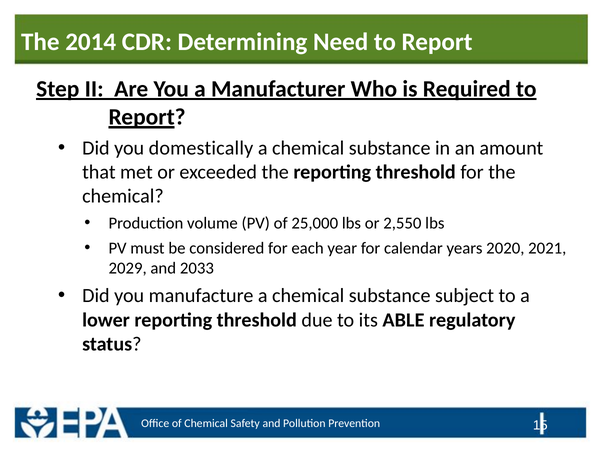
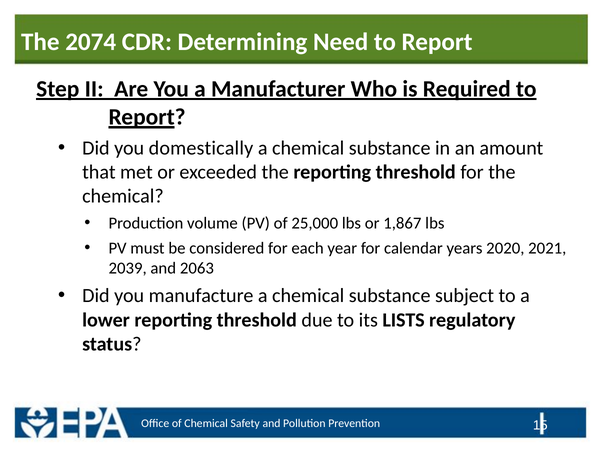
2014: 2014 -> 2074
2,550: 2,550 -> 1,867
2029: 2029 -> 2039
2033: 2033 -> 2063
ABLE: ABLE -> LISTS
